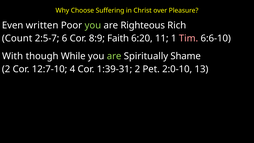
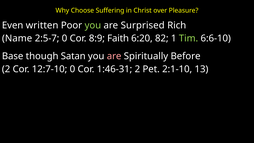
Righteous: Righteous -> Surprised
Count: Count -> Name
2:5-7 6: 6 -> 0
11: 11 -> 82
Tim colour: pink -> light green
With: With -> Base
While: While -> Satan
are at (114, 56) colour: light green -> pink
Shame: Shame -> Before
12:7-10 4: 4 -> 0
1:39-31: 1:39-31 -> 1:46-31
2:0-10: 2:0-10 -> 2:1-10
